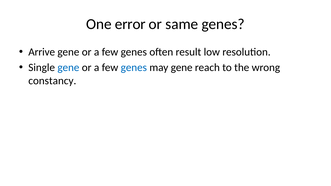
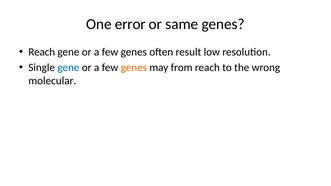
Arrive at (42, 52): Arrive -> Reach
genes at (134, 68) colour: blue -> orange
may gene: gene -> from
constancy: constancy -> molecular
